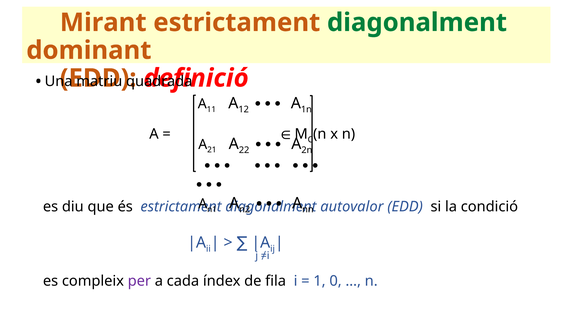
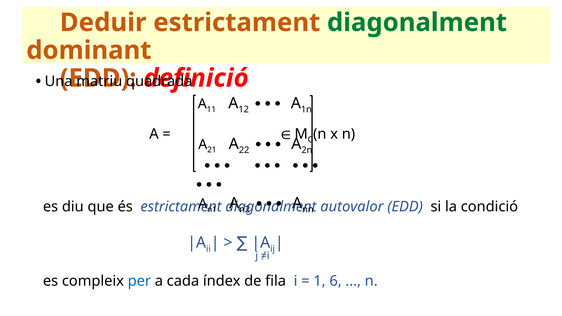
Mirant: Mirant -> Deduir
per colour: purple -> blue
0: 0 -> 6
